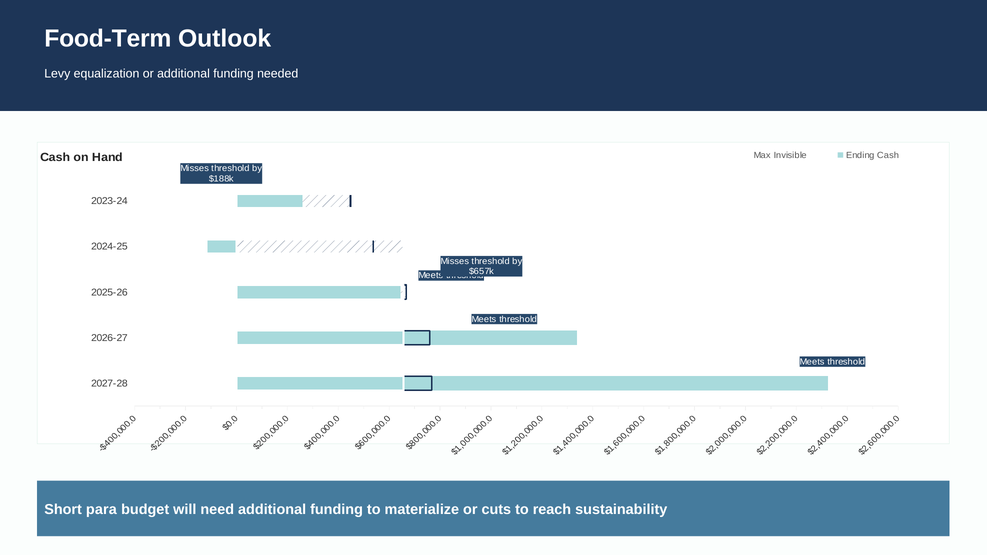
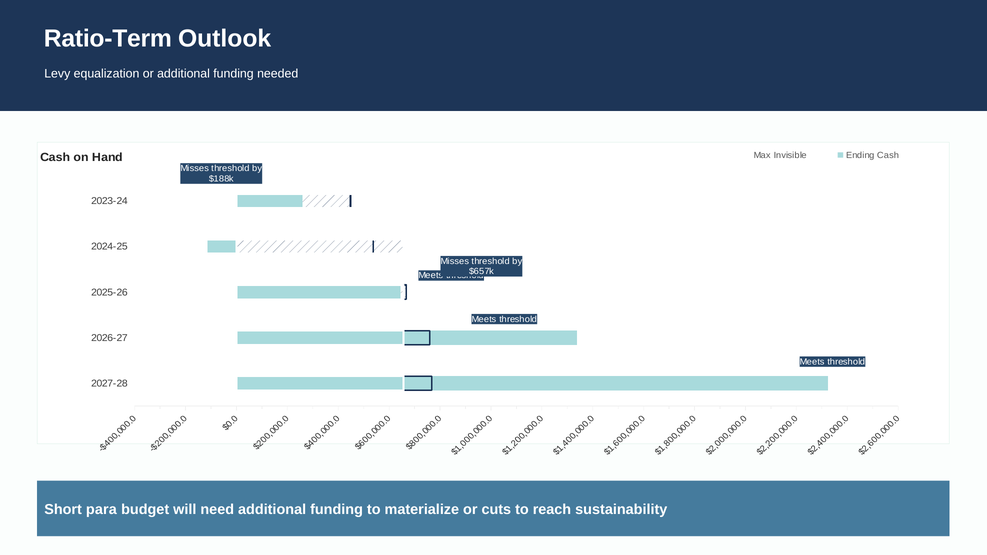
Food-Term: Food-Term -> Ratio-Term
